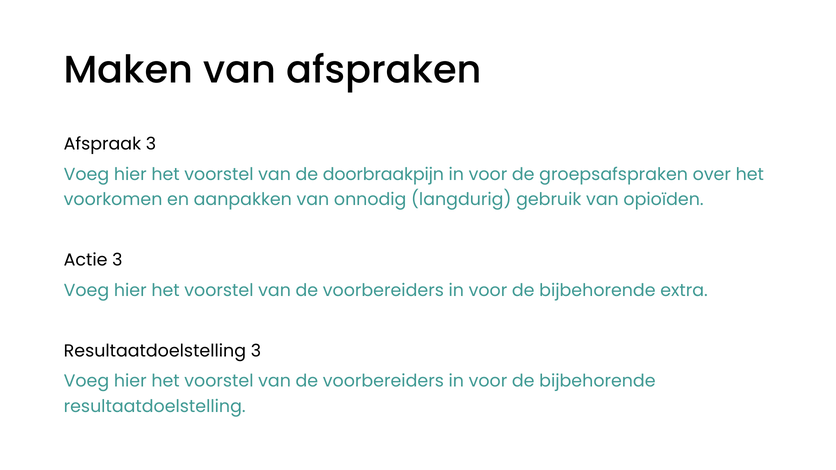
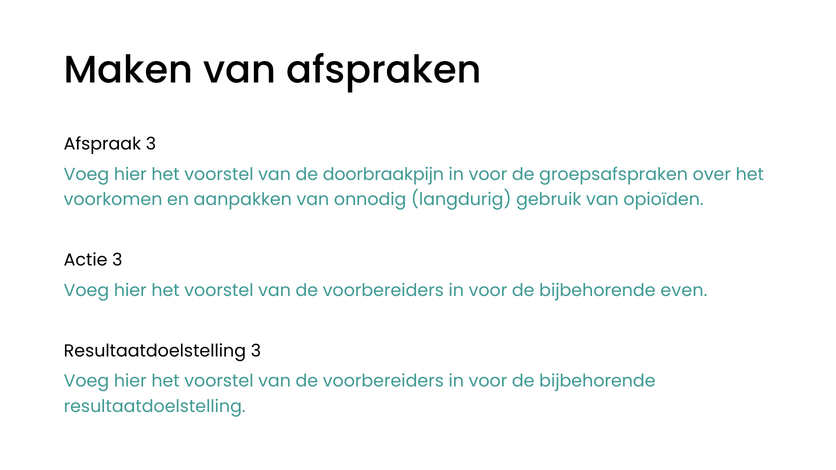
extra: extra -> even
